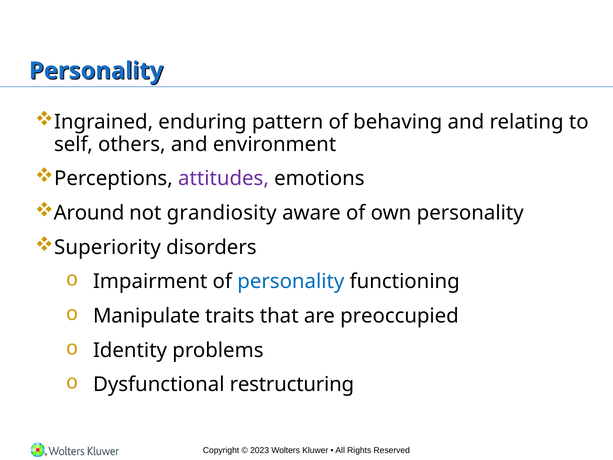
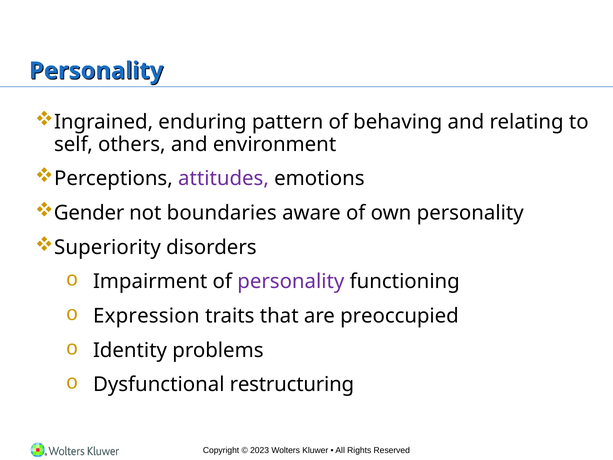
Around: Around -> Gender
grandiosity: grandiosity -> boundaries
personality at (291, 281) colour: blue -> purple
Manipulate: Manipulate -> Expression
